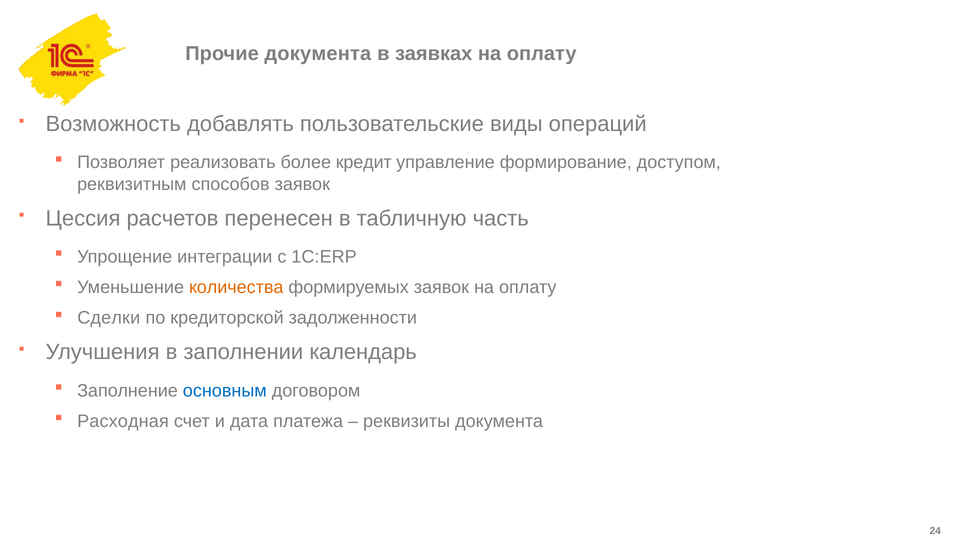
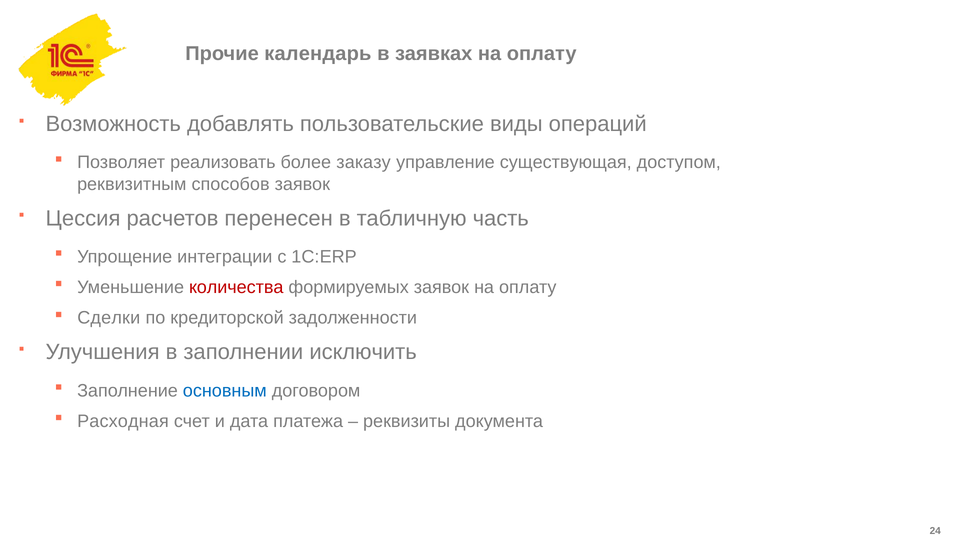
Прочие документа: документа -> календарь
кредит: кредит -> заказу
формирование: формирование -> существующая
количества colour: orange -> red
календарь: календарь -> исключить
